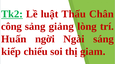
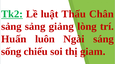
công at (11, 27): công -> sảng
ngời: ngời -> luôn
kiếp: kiếp -> sống
